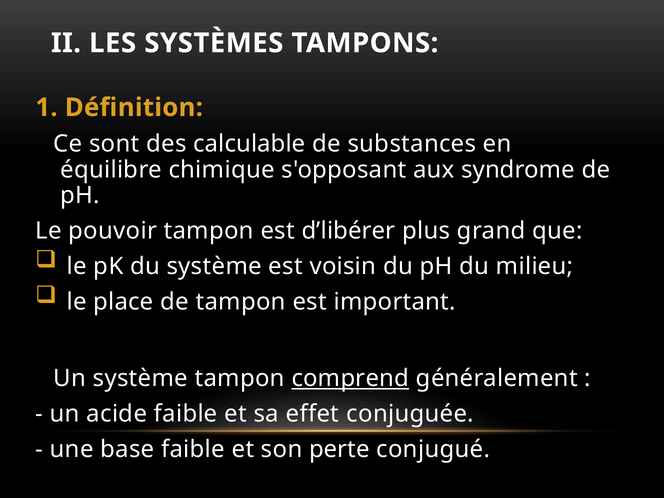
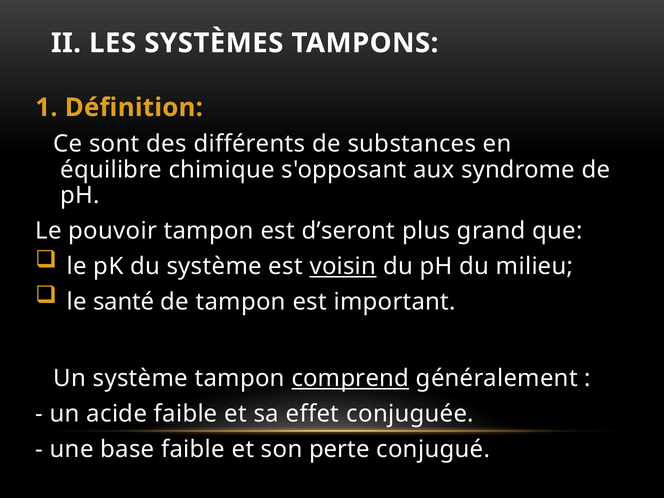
calculable: calculable -> différents
d’libérer: d’libérer -> d’seront
voisin underline: none -> present
place: place -> santé
